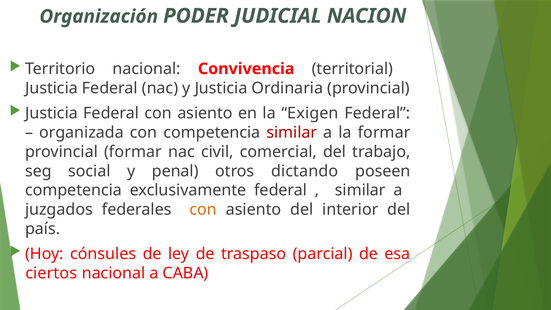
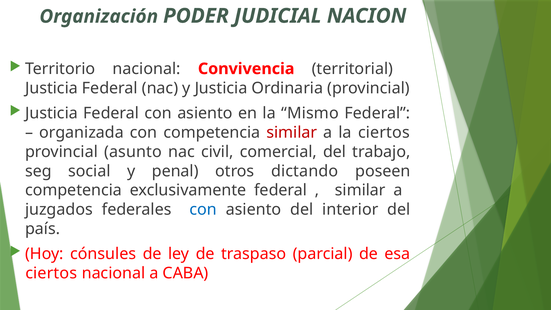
Exigen: Exigen -> Mismo
la formar: formar -> ciertos
provincial formar: formar -> asunto
con at (203, 210) colour: orange -> blue
